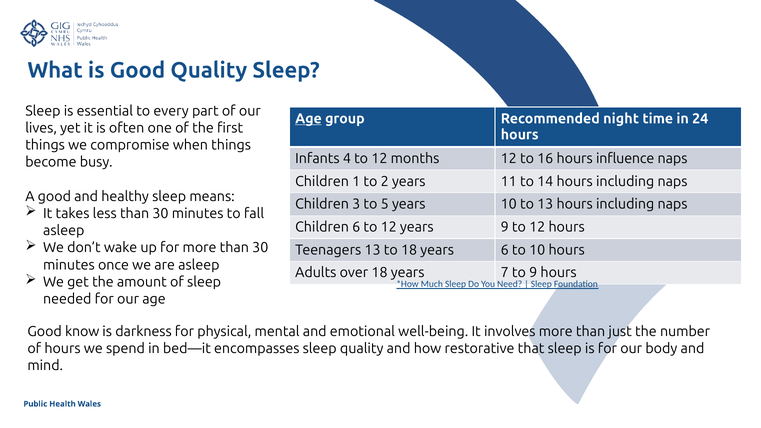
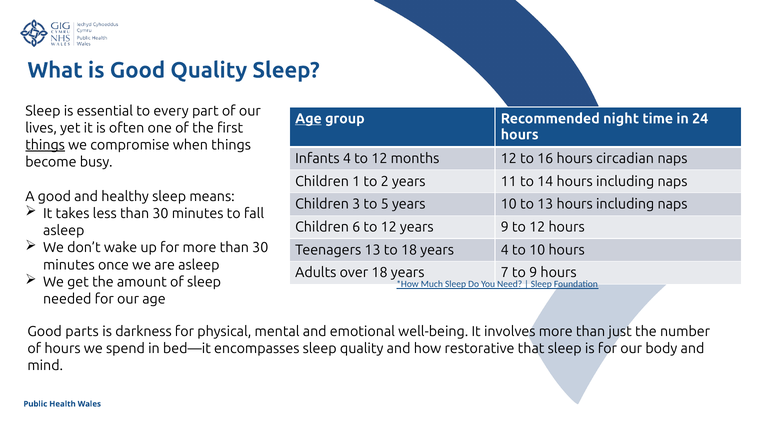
things at (45, 145) underline: none -> present
influence: influence -> circadian
years 6: 6 -> 4
know: know -> parts
